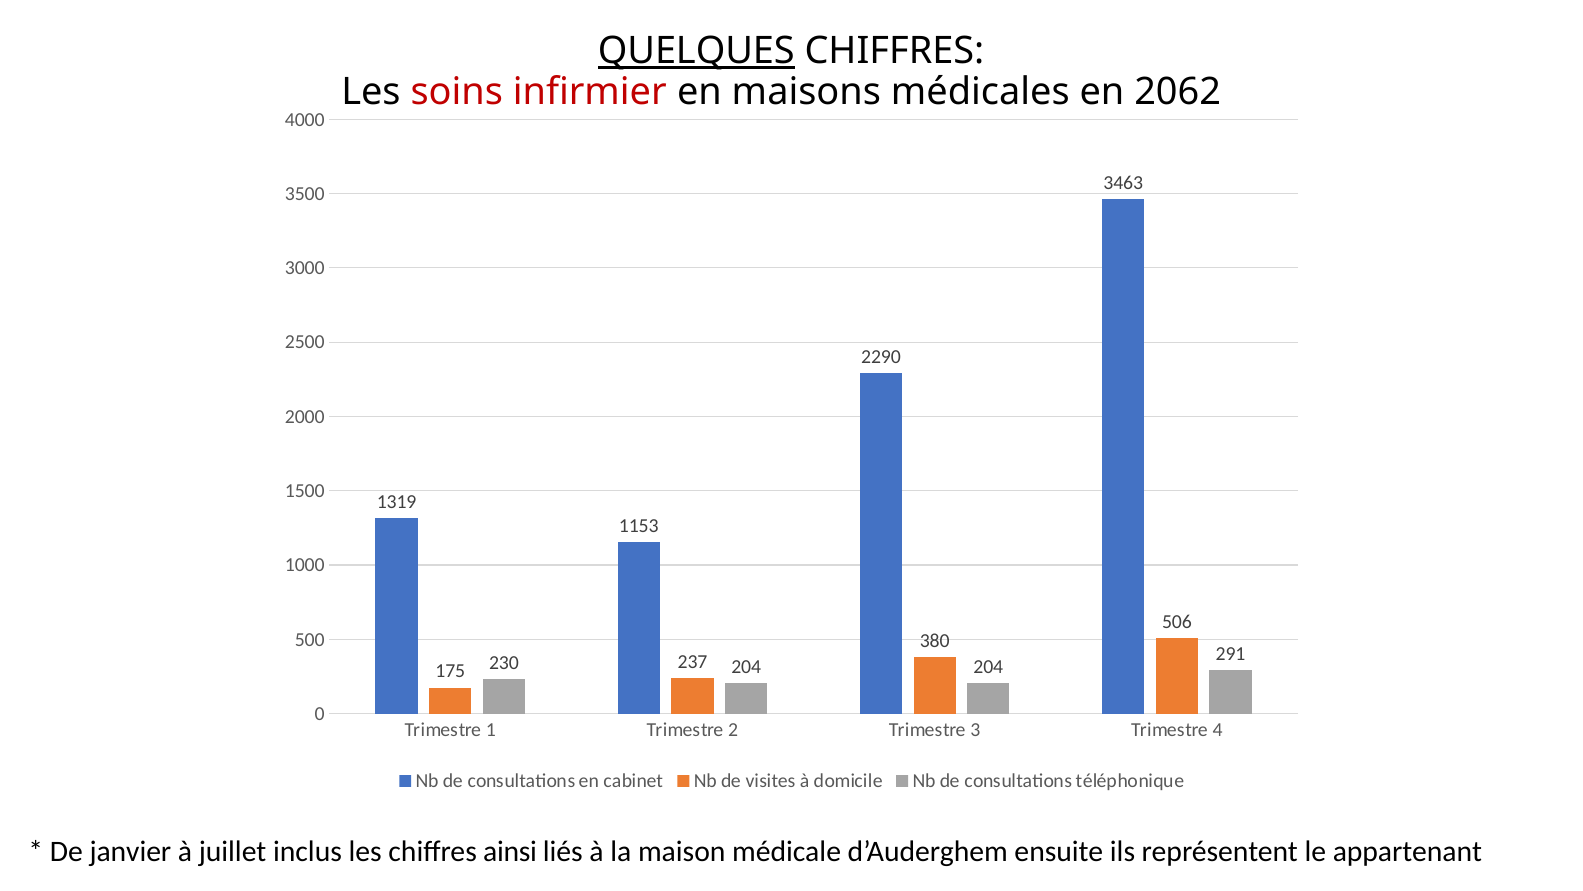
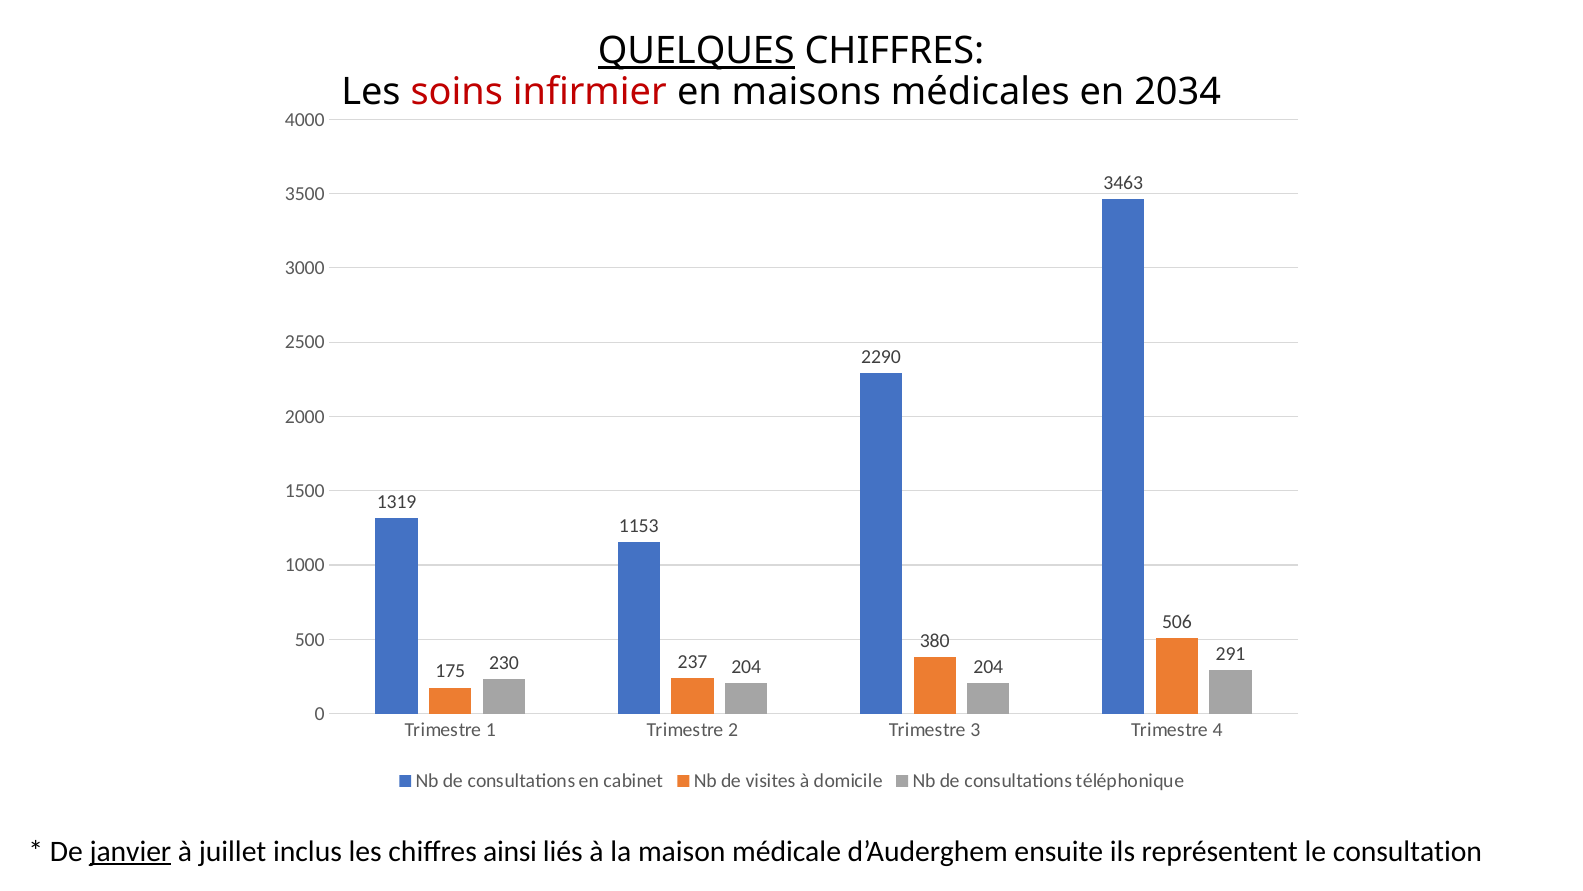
2062: 2062 -> 2034
janvier underline: none -> present
appartenant: appartenant -> consultation
